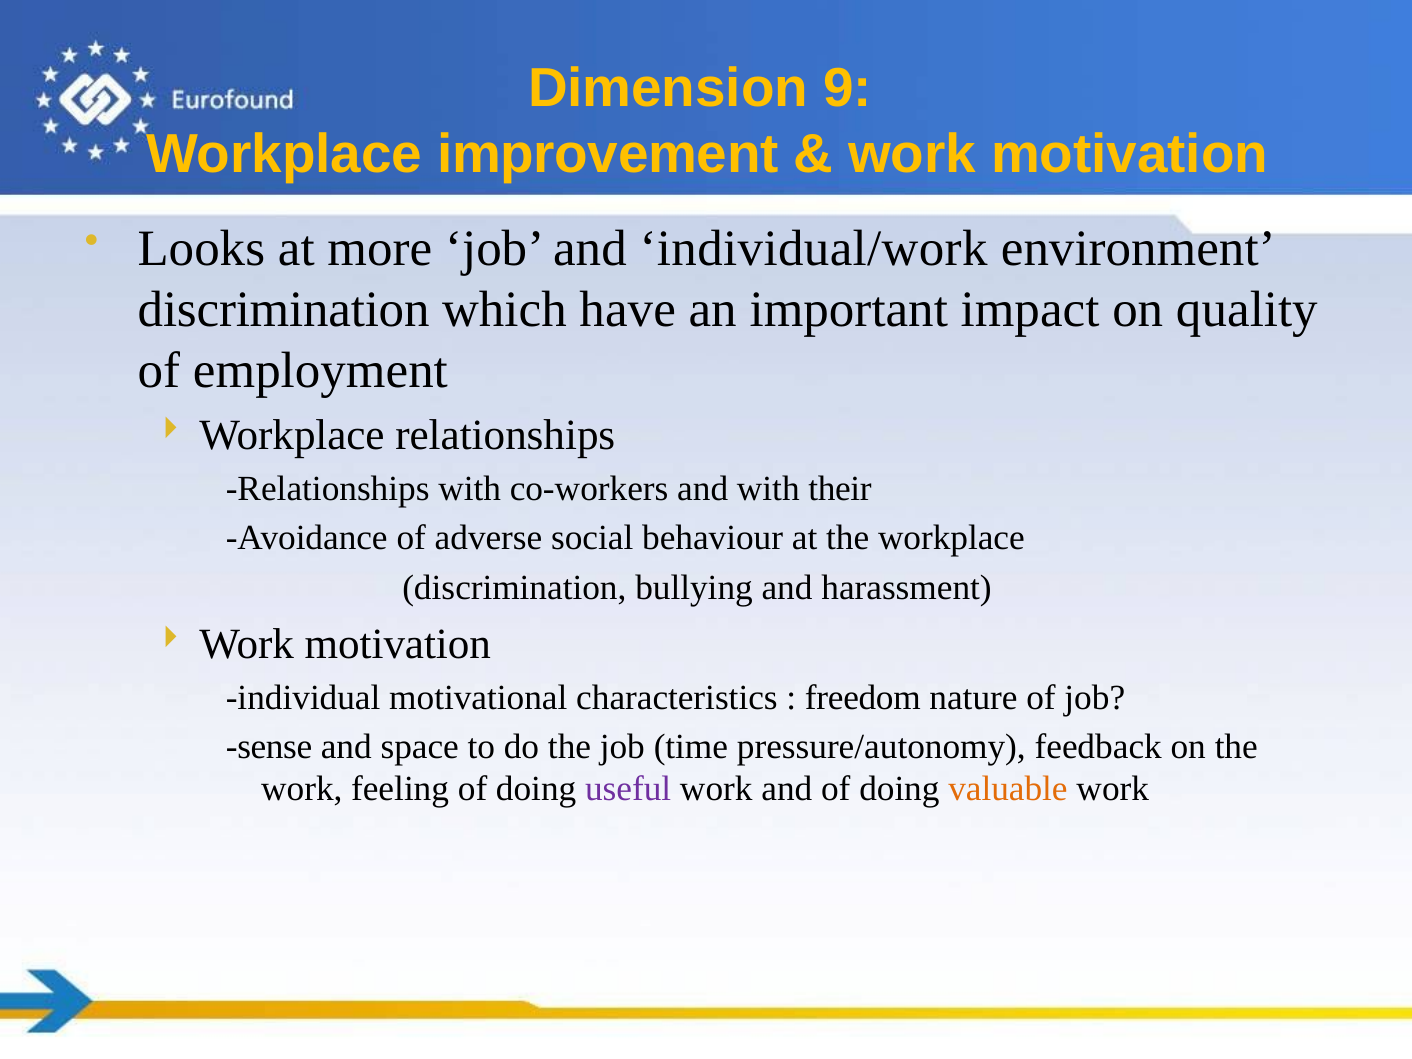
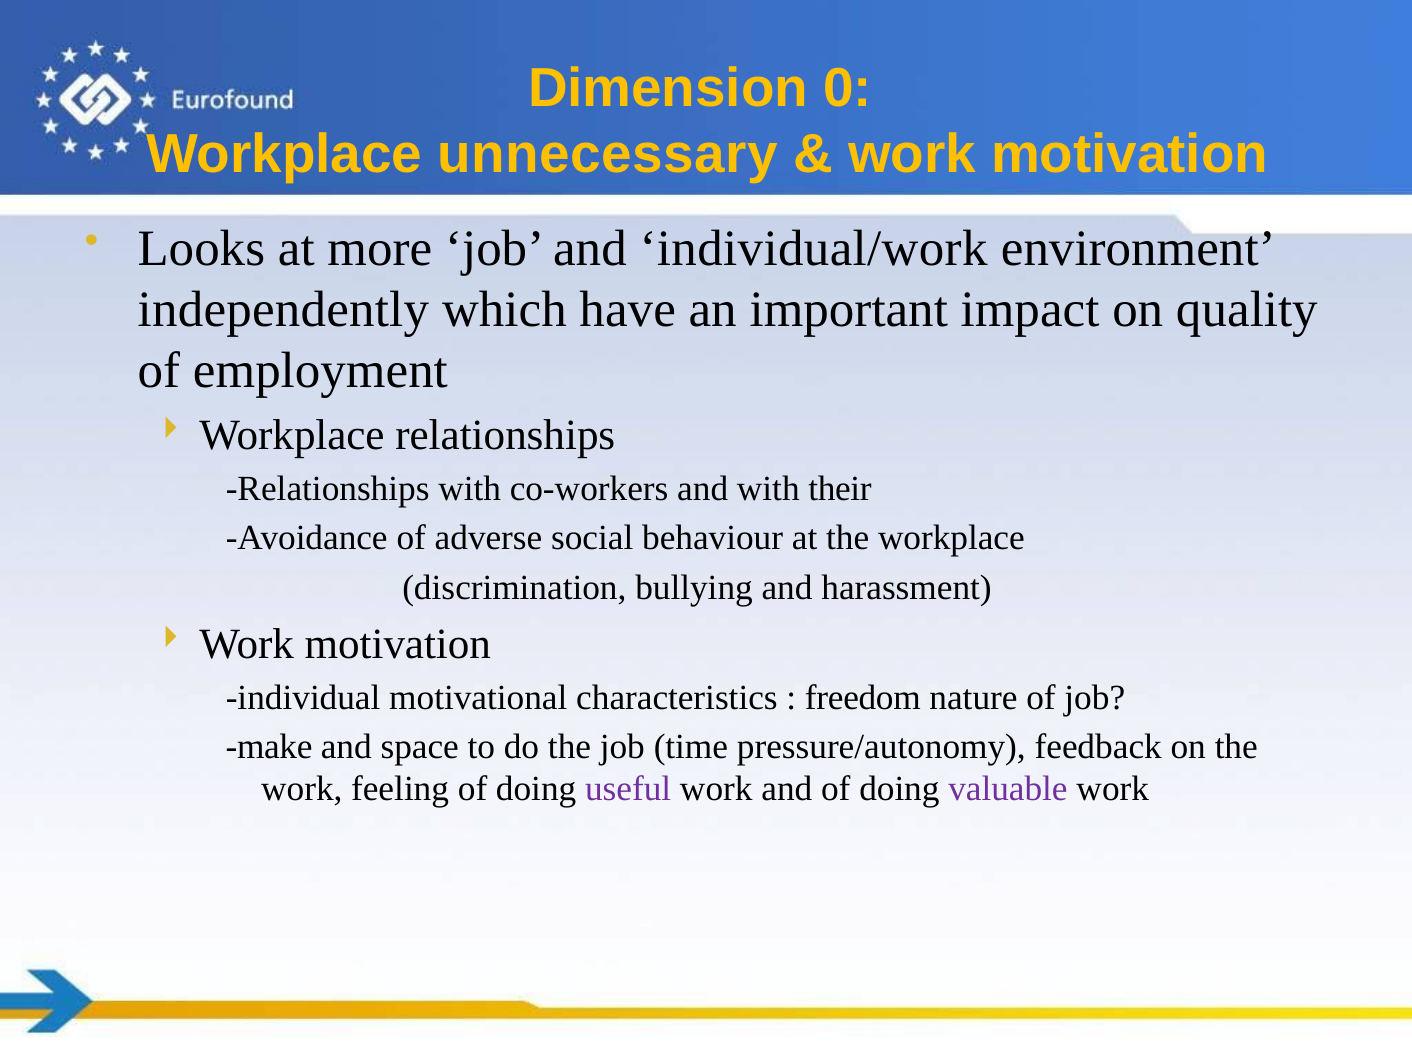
9: 9 -> 0
improvement: improvement -> unnecessary
discrimination at (284, 309): discrimination -> independently
sense: sense -> make
valuable colour: orange -> purple
